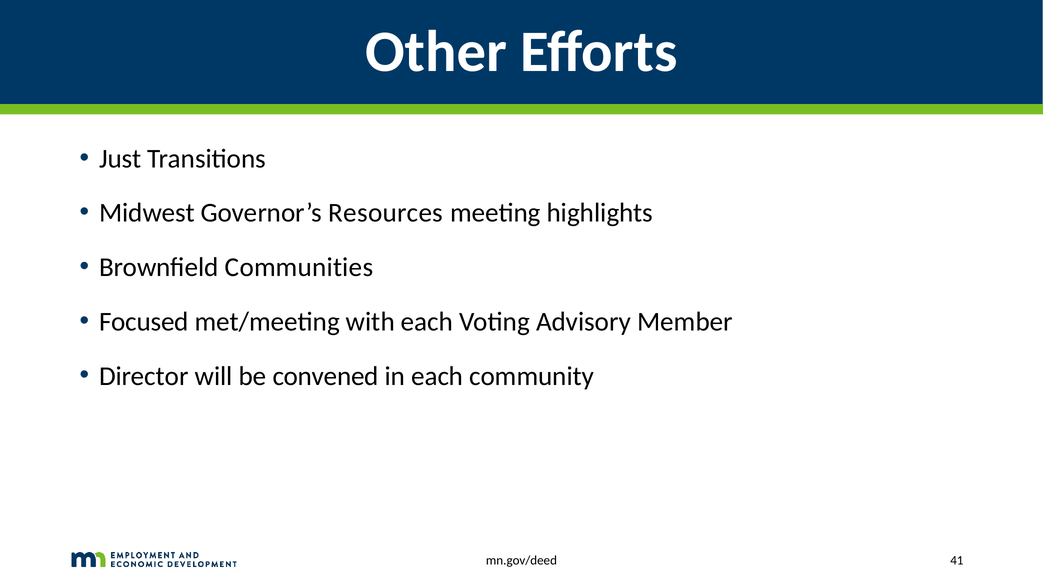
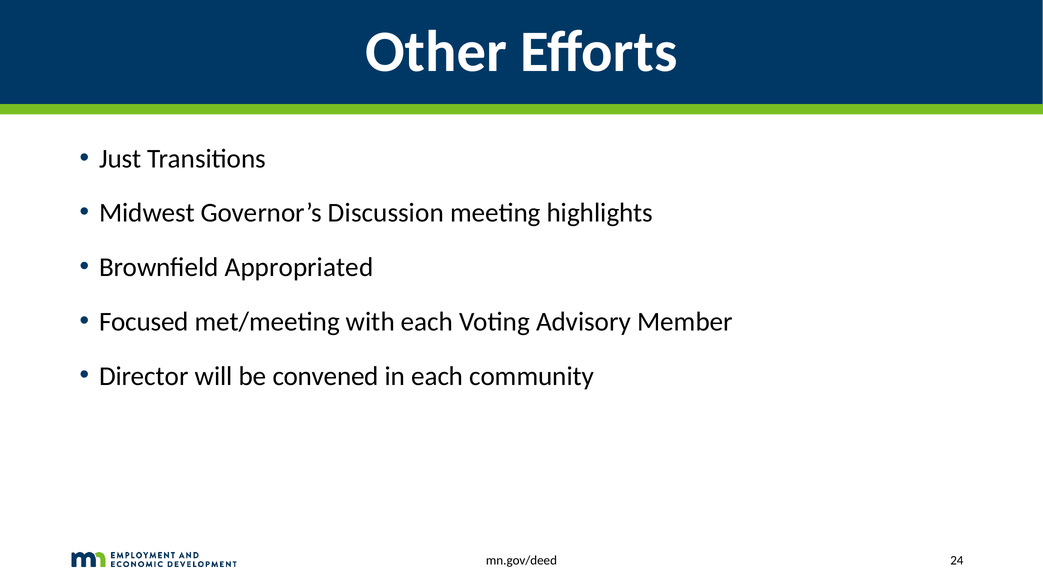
Resources: Resources -> Discussion
Communities: Communities -> Appropriated
41: 41 -> 24
